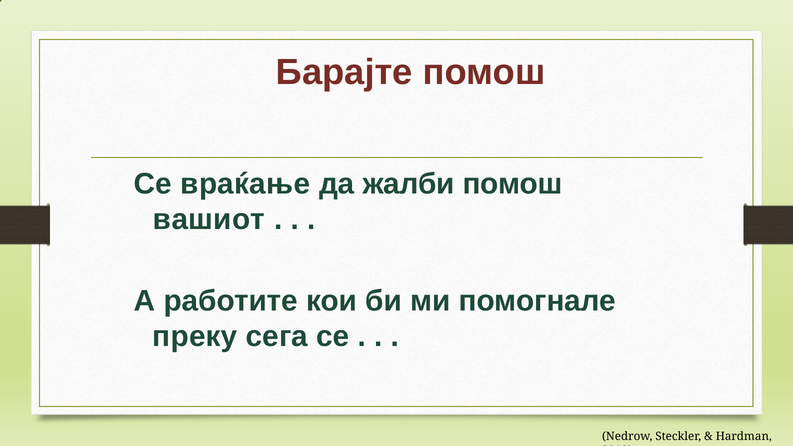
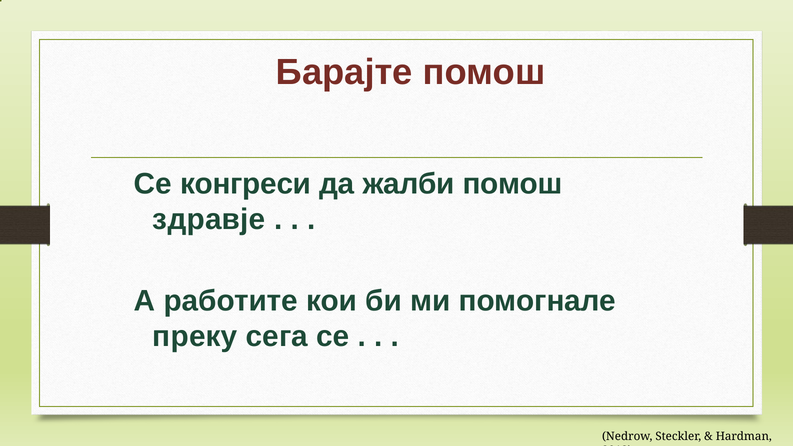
враќање: враќање -> конгреси
вашиот: вашиот -> здравје
